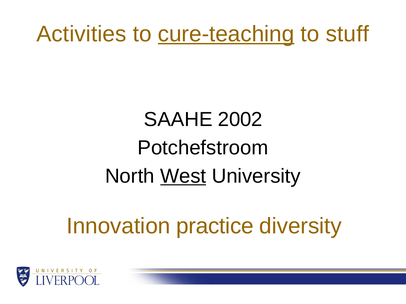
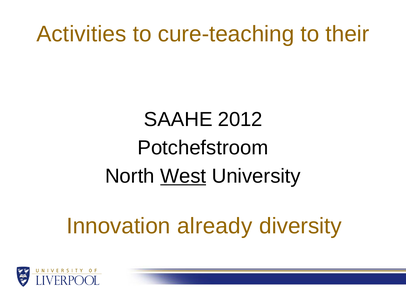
cure-teaching underline: present -> none
stuff: stuff -> their
2002: 2002 -> 2012
practice: practice -> already
